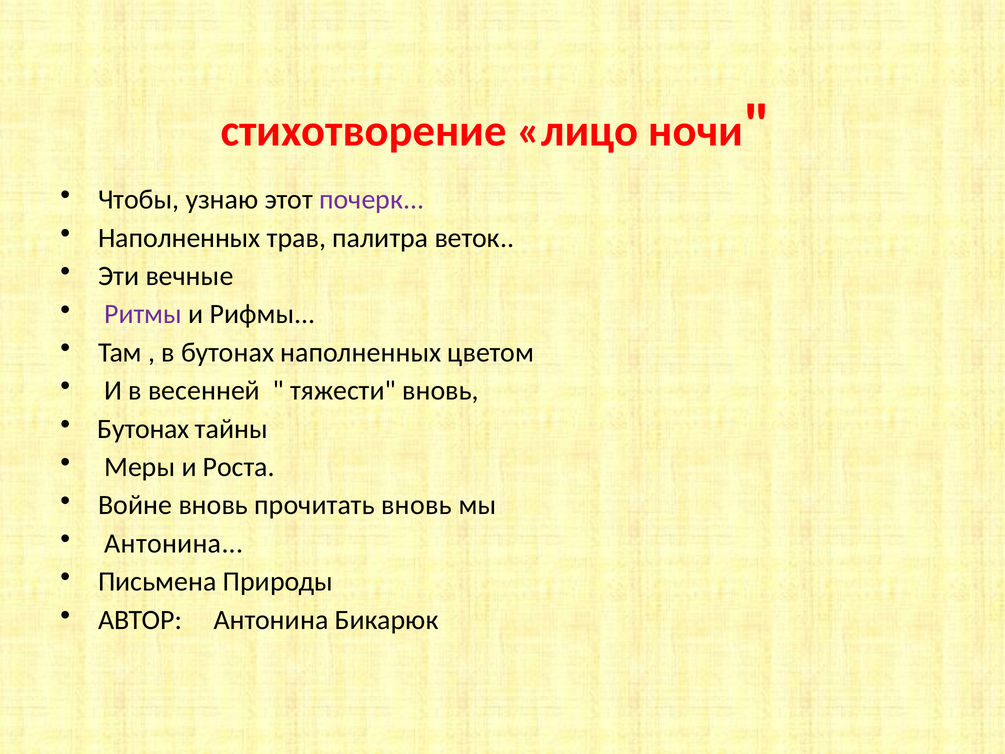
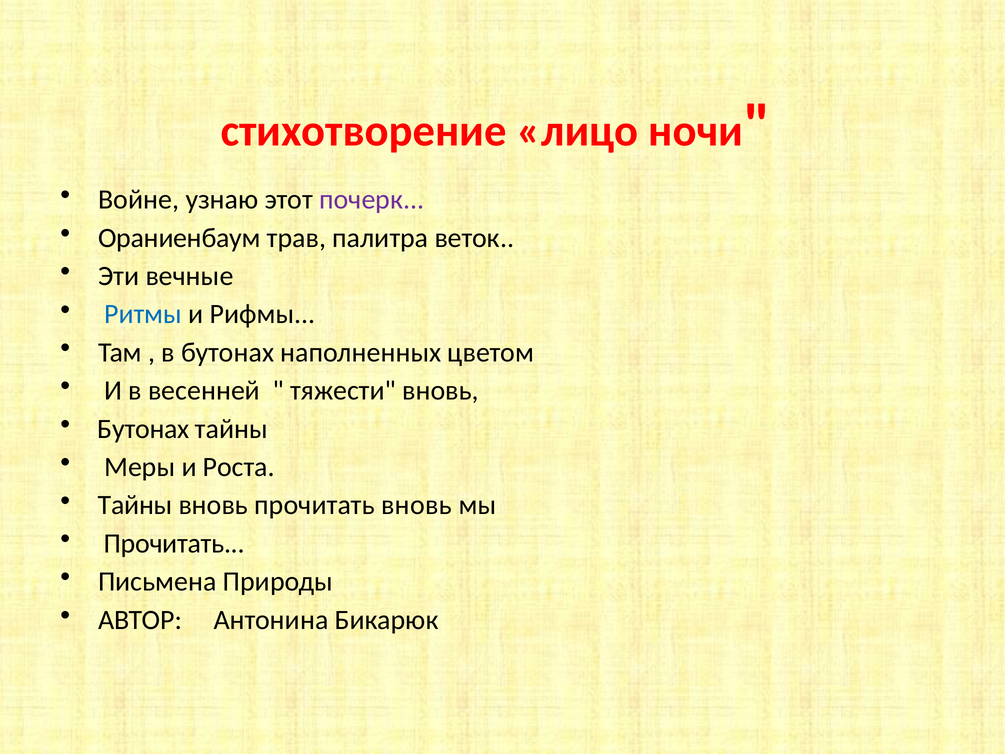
Чтобы: Чтобы -> Войне
Наполненных at (179, 238): Наполненных -> Ораниенбаум
Ритмы colour: purple -> blue
Войне at (135, 505): Войне -> Тайны
Антонина at (174, 543): Антонина -> Прочитать
